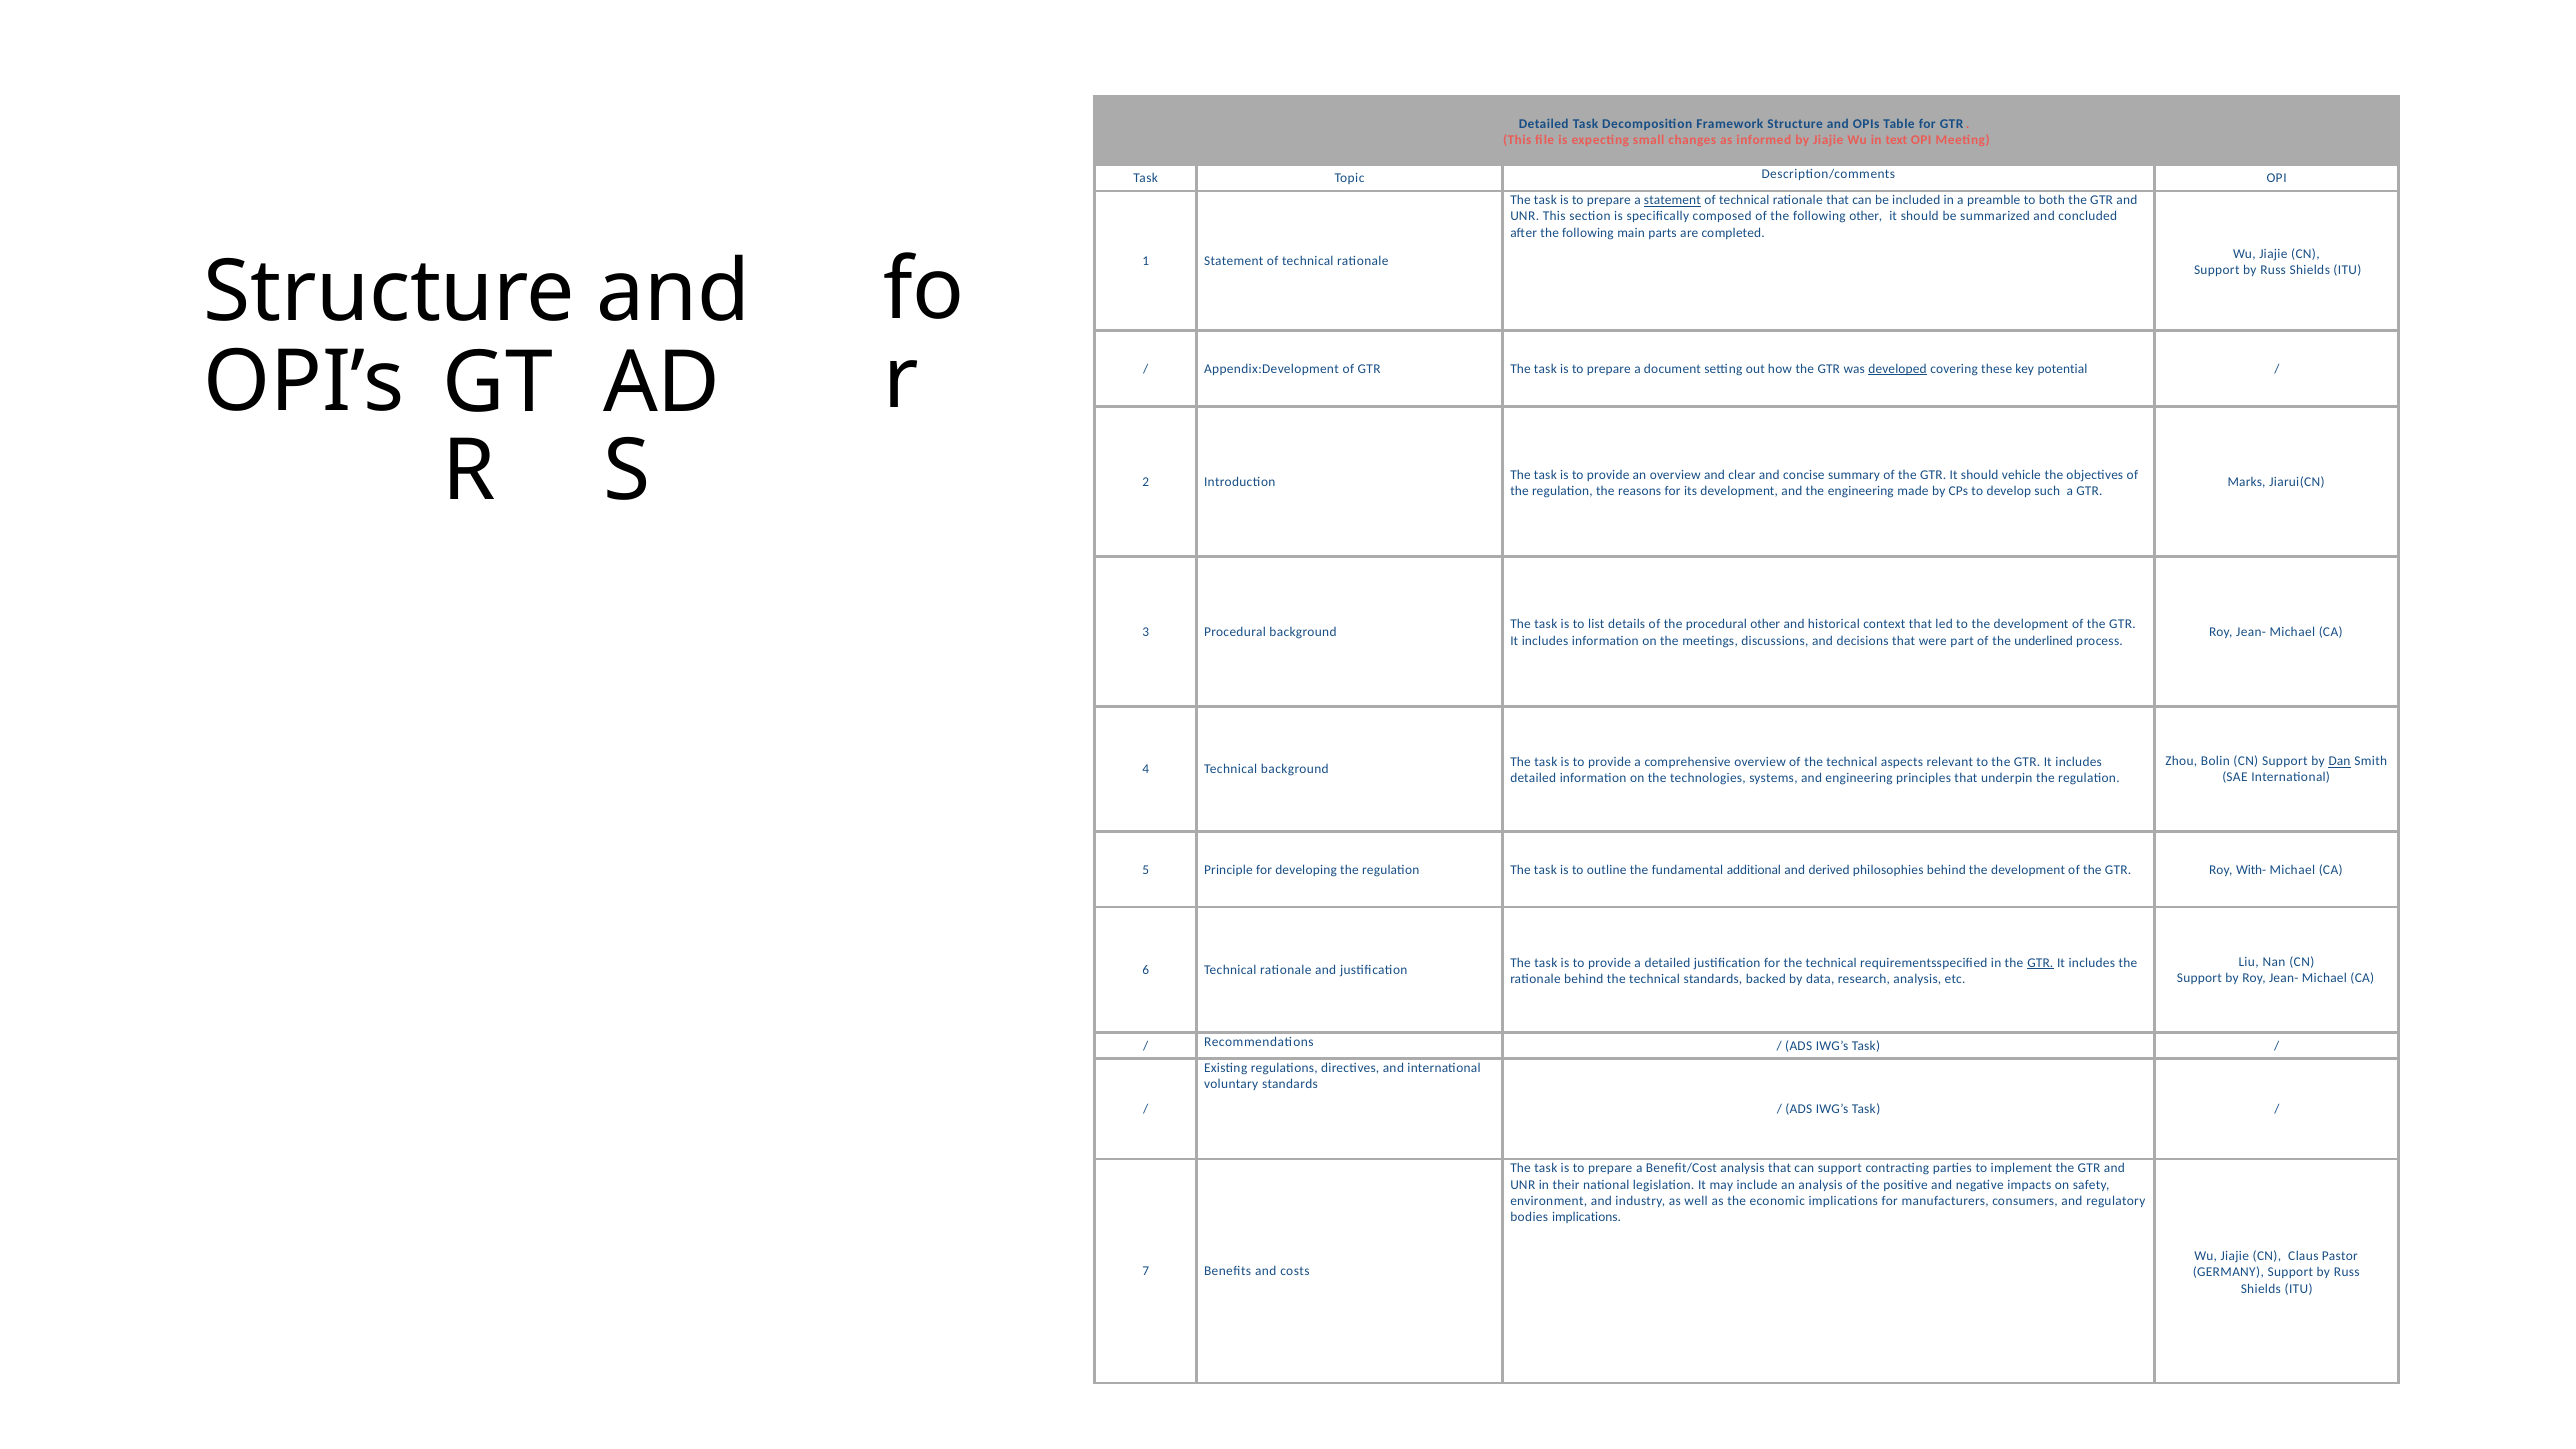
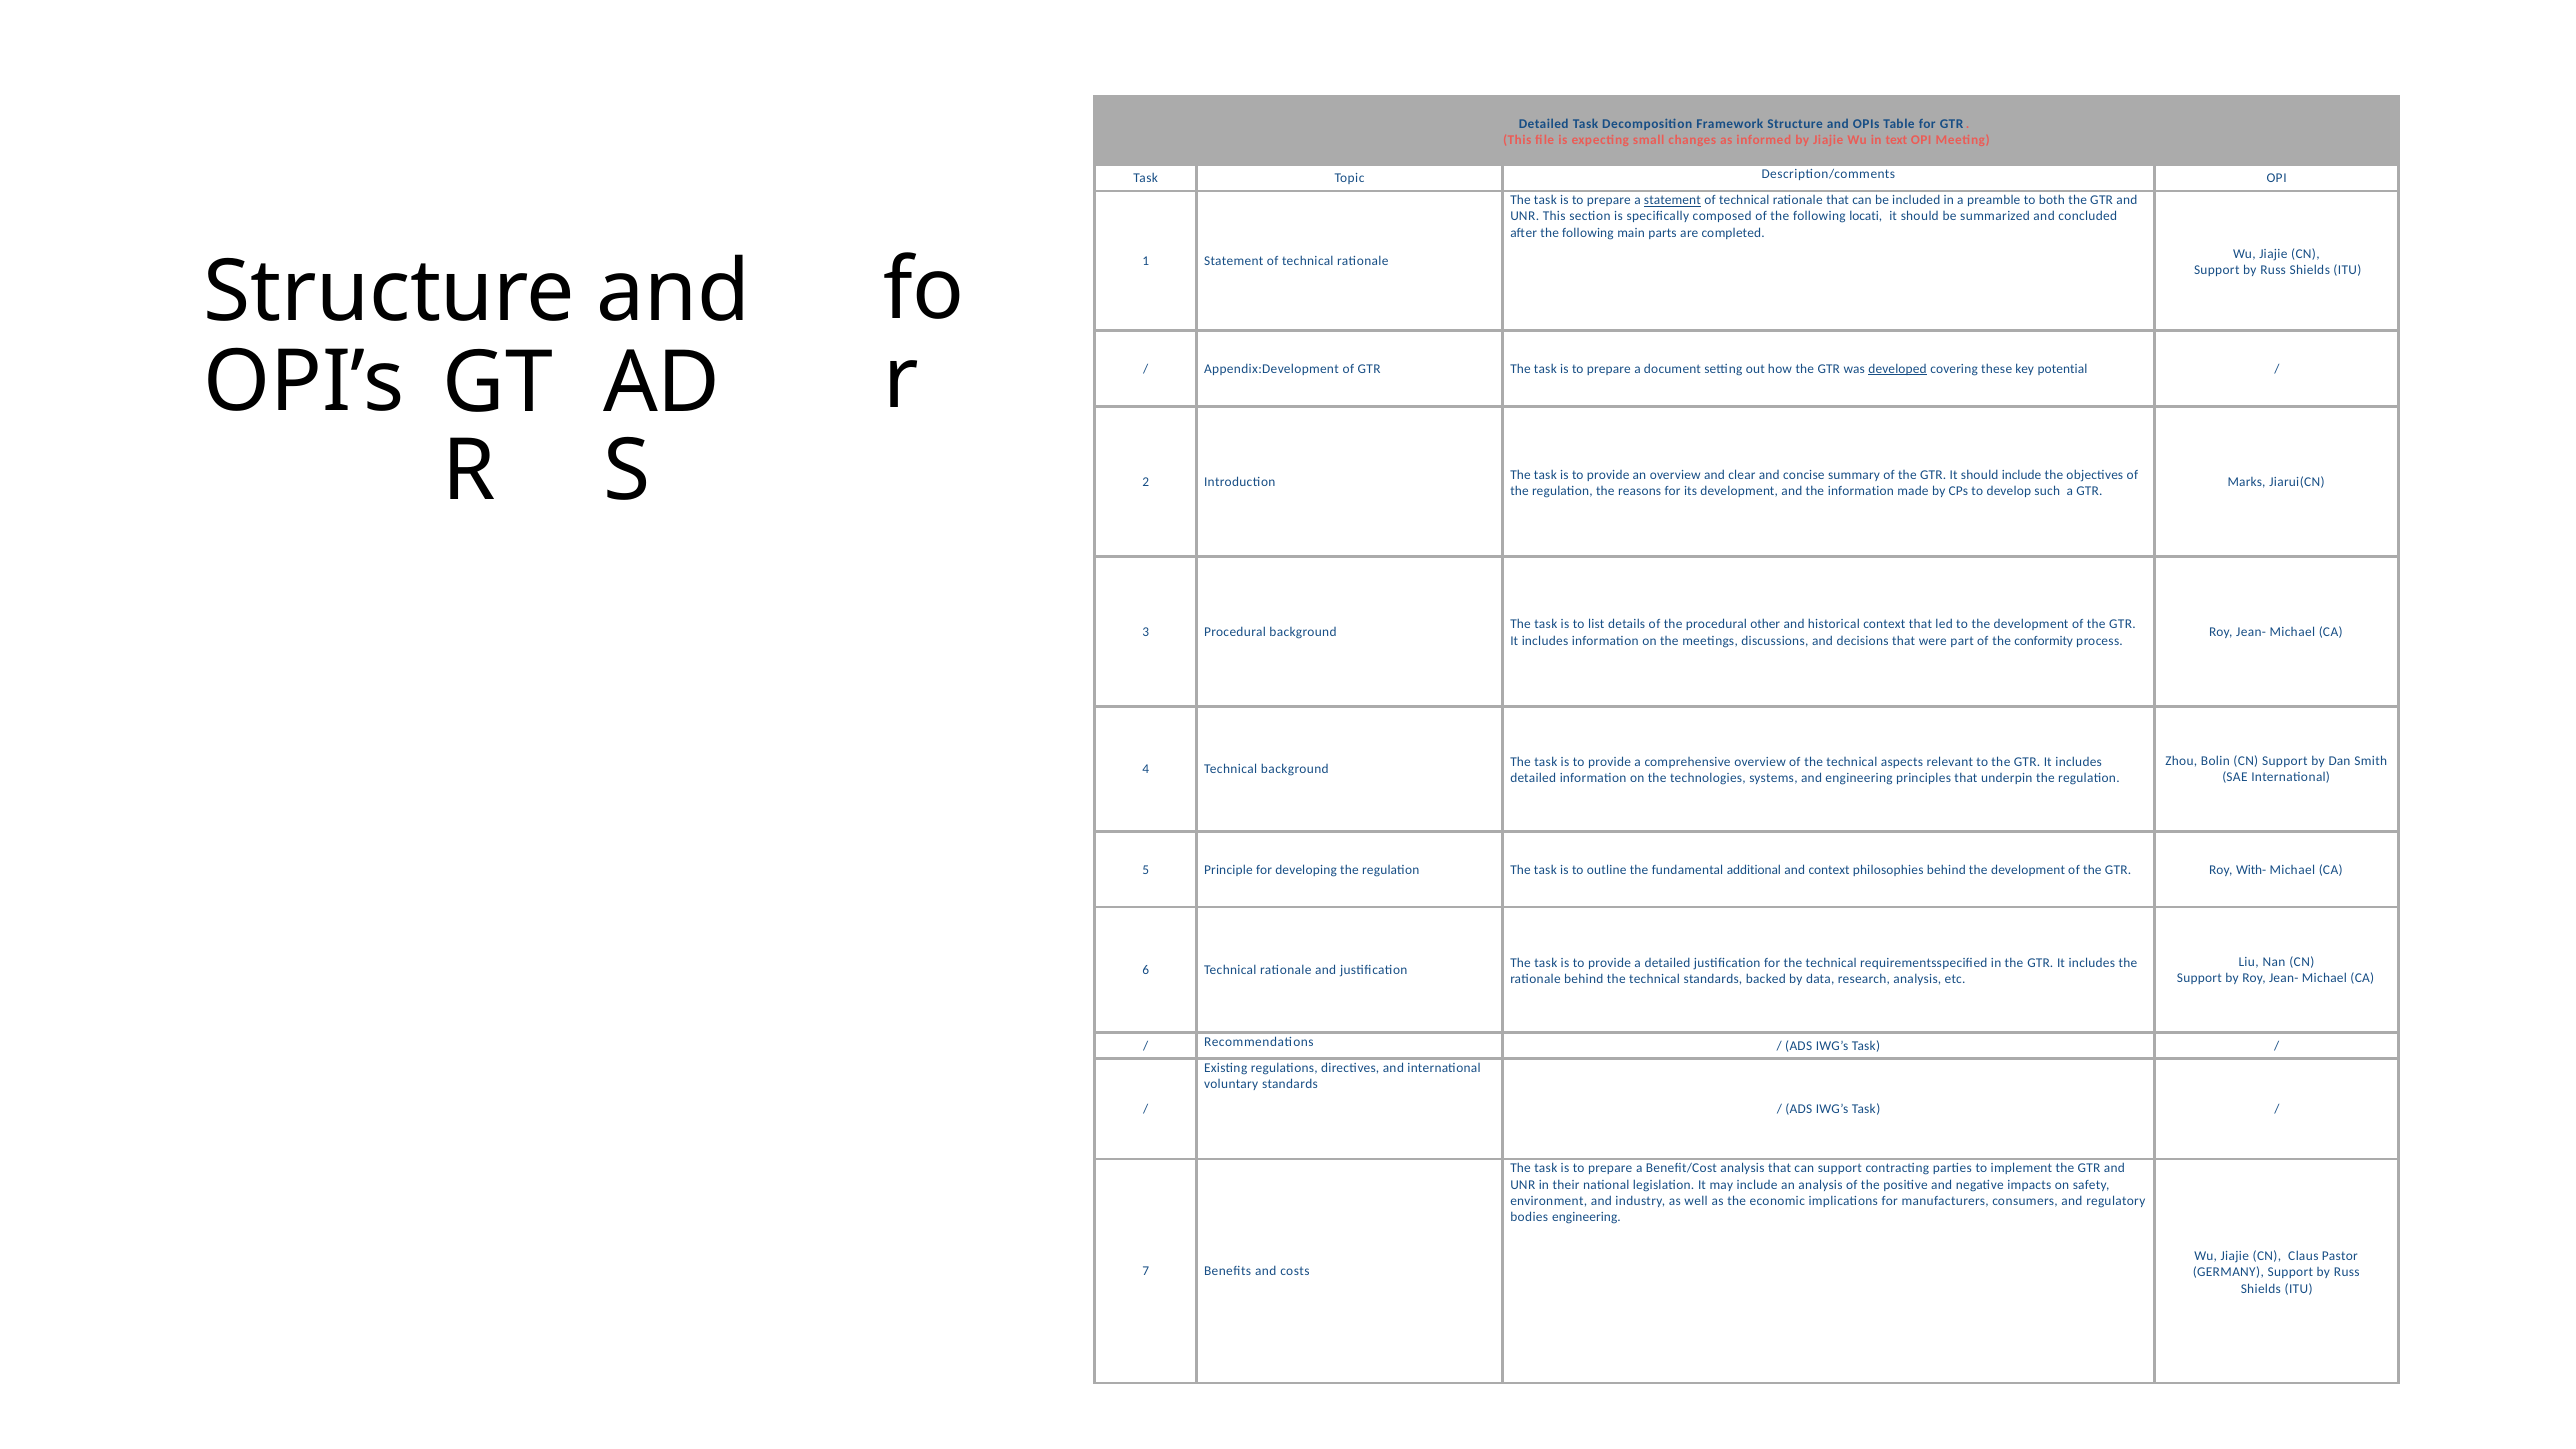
following other: other -> locati
should vehicle: vehicle -> include
the engineering: engineering -> information
underlined: underlined -> conformity
Dan underline: present -> none
and derived: derived -> context
GTR at (2040, 963) underline: present -> none
bodies implications: implications -> engineering
